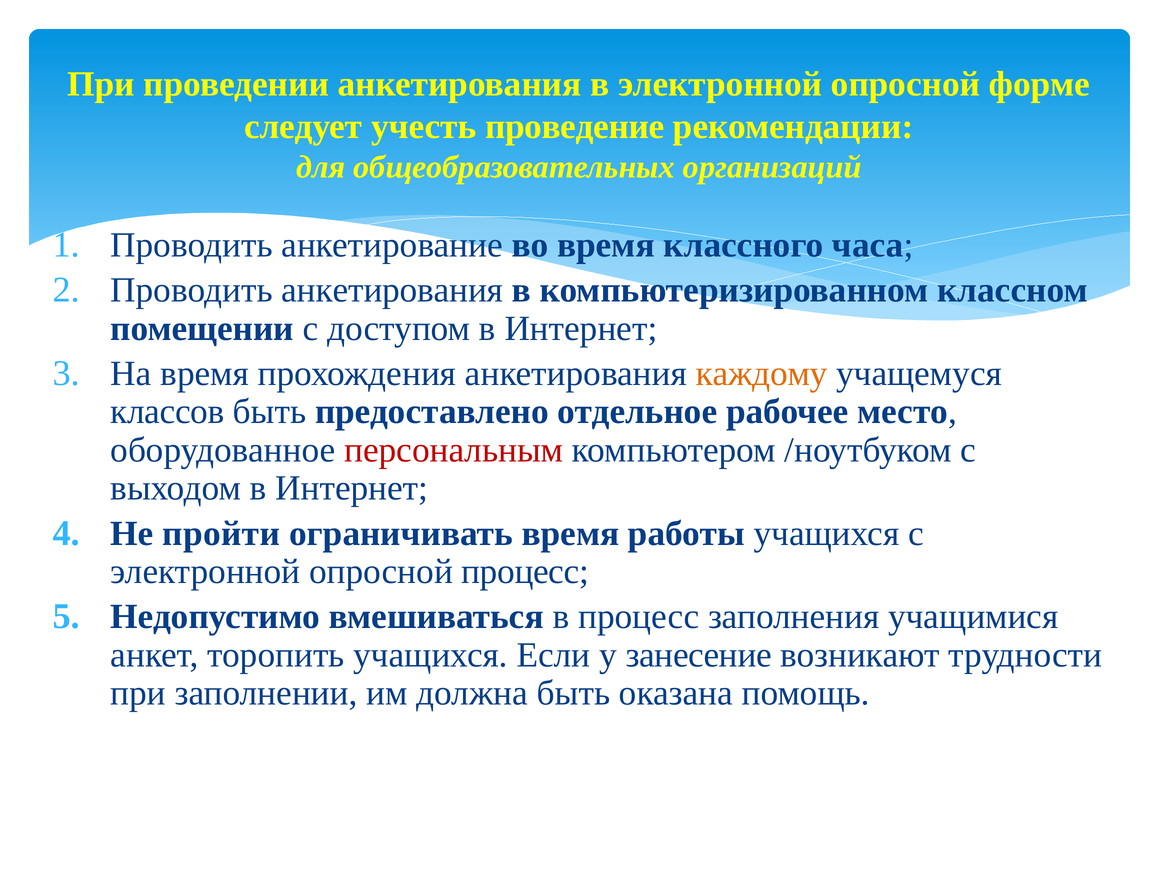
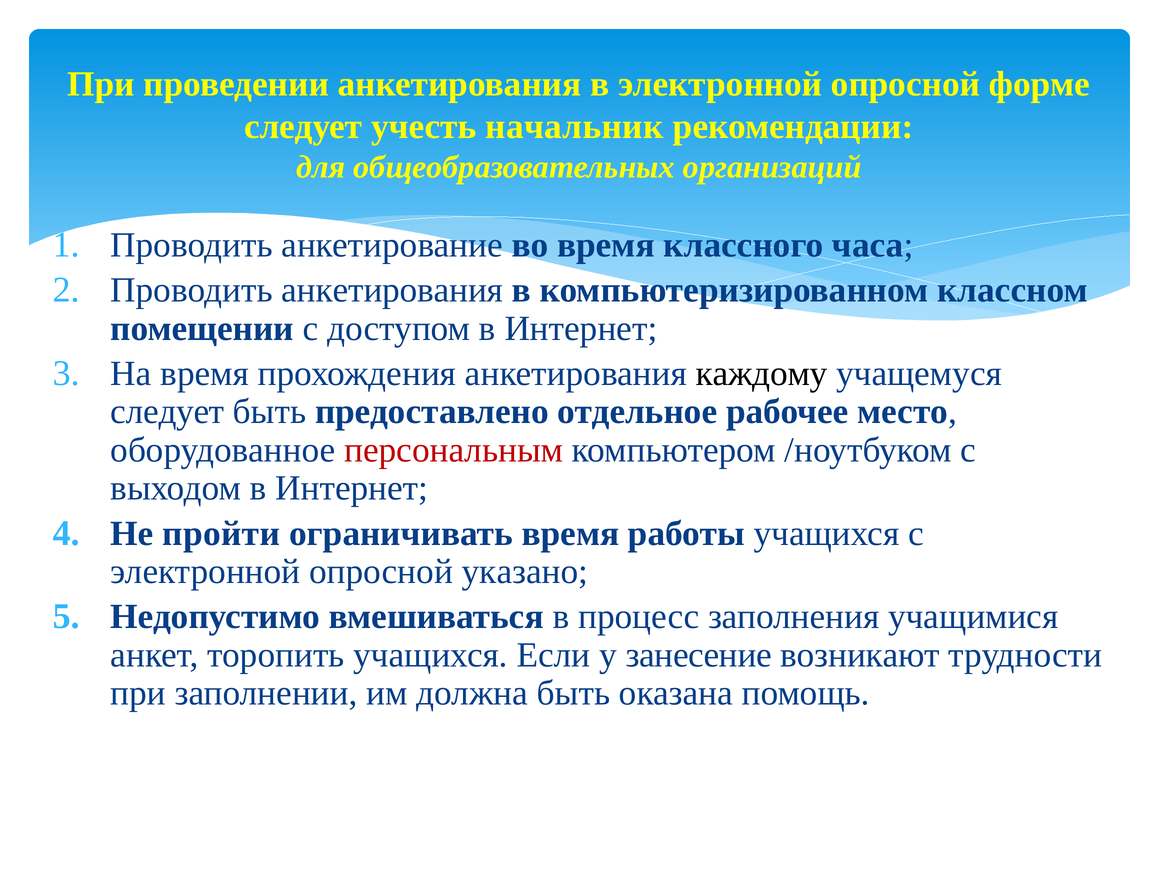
проведение: проведение -> начальник
каждому colour: orange -> black
классов at (167, 412): классов -> следует
опросной процесс: процесс -> указано
